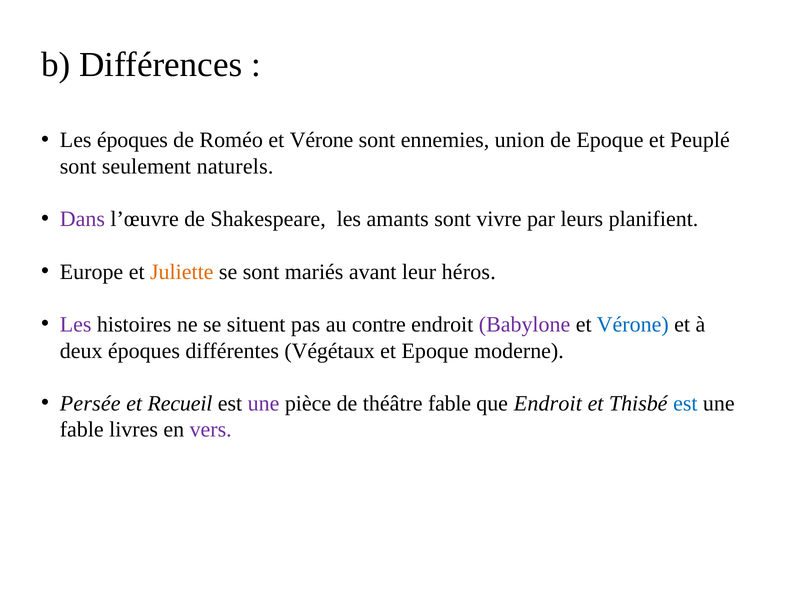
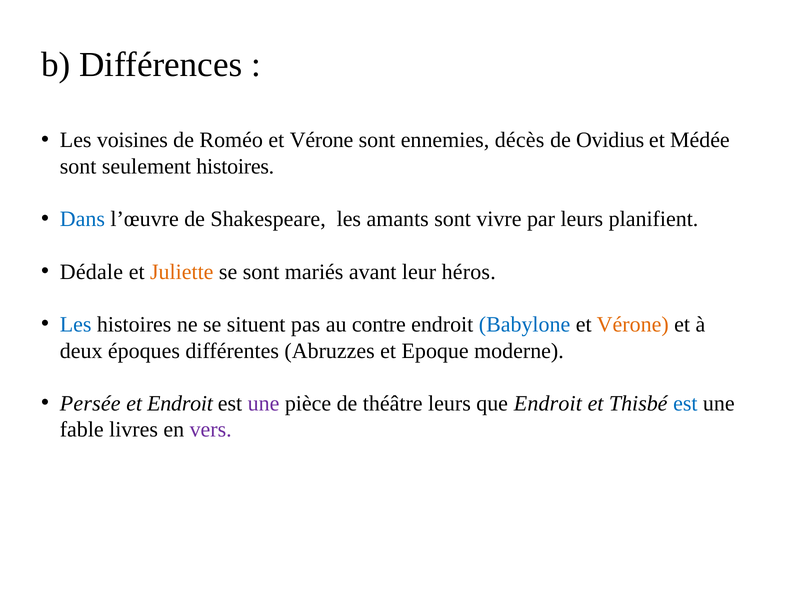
Les époques: époques -> voisines
union: union -> décès
de Epoque: Epoque -> Ovidius
Peuplé: Peuplé -> Médée
seulement naturels: naturels -> histoires
Dans colour: purple -> blue
Europe: Europe -> Dédale
Les at (76, 325) colour: purple -> blue
Babylone colour: purple -> blue
Vérone at (633, 325) colour: blue -> orange
Végétaux: Végétaux -> Abruzzes
et Recueil: Recueil -> Endroit
théâtre fable: fable -> leurs
